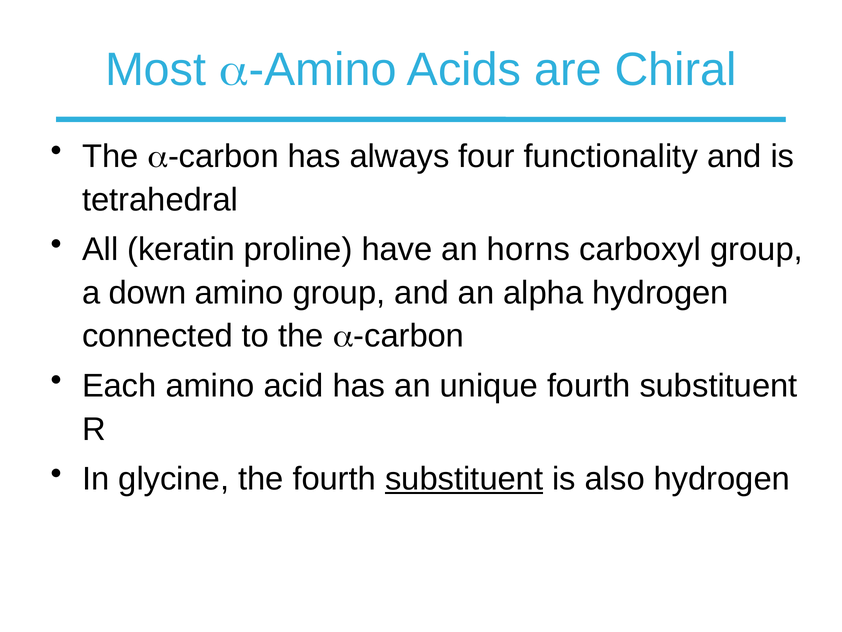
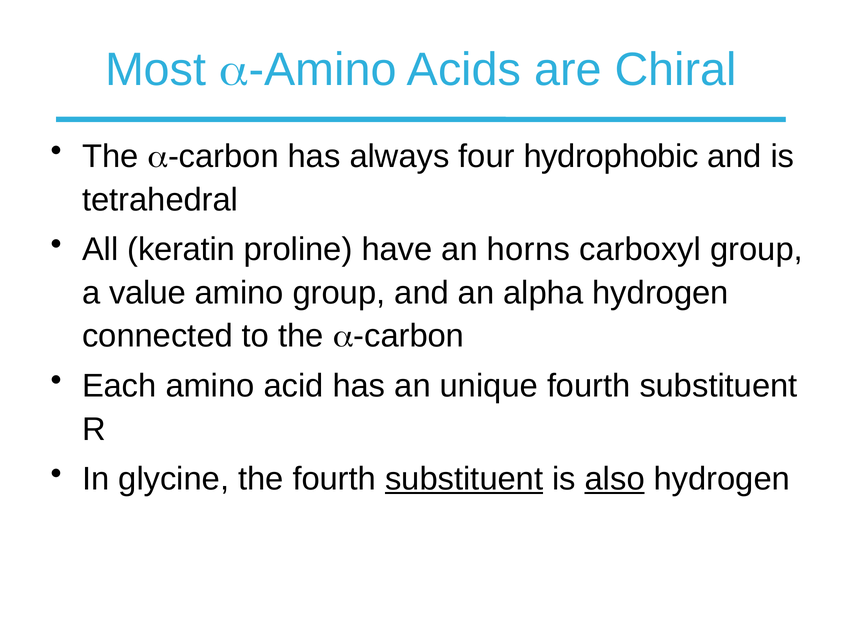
functionality: functionality -> hydrophobic
down: down -> value
also underline: none -> present
